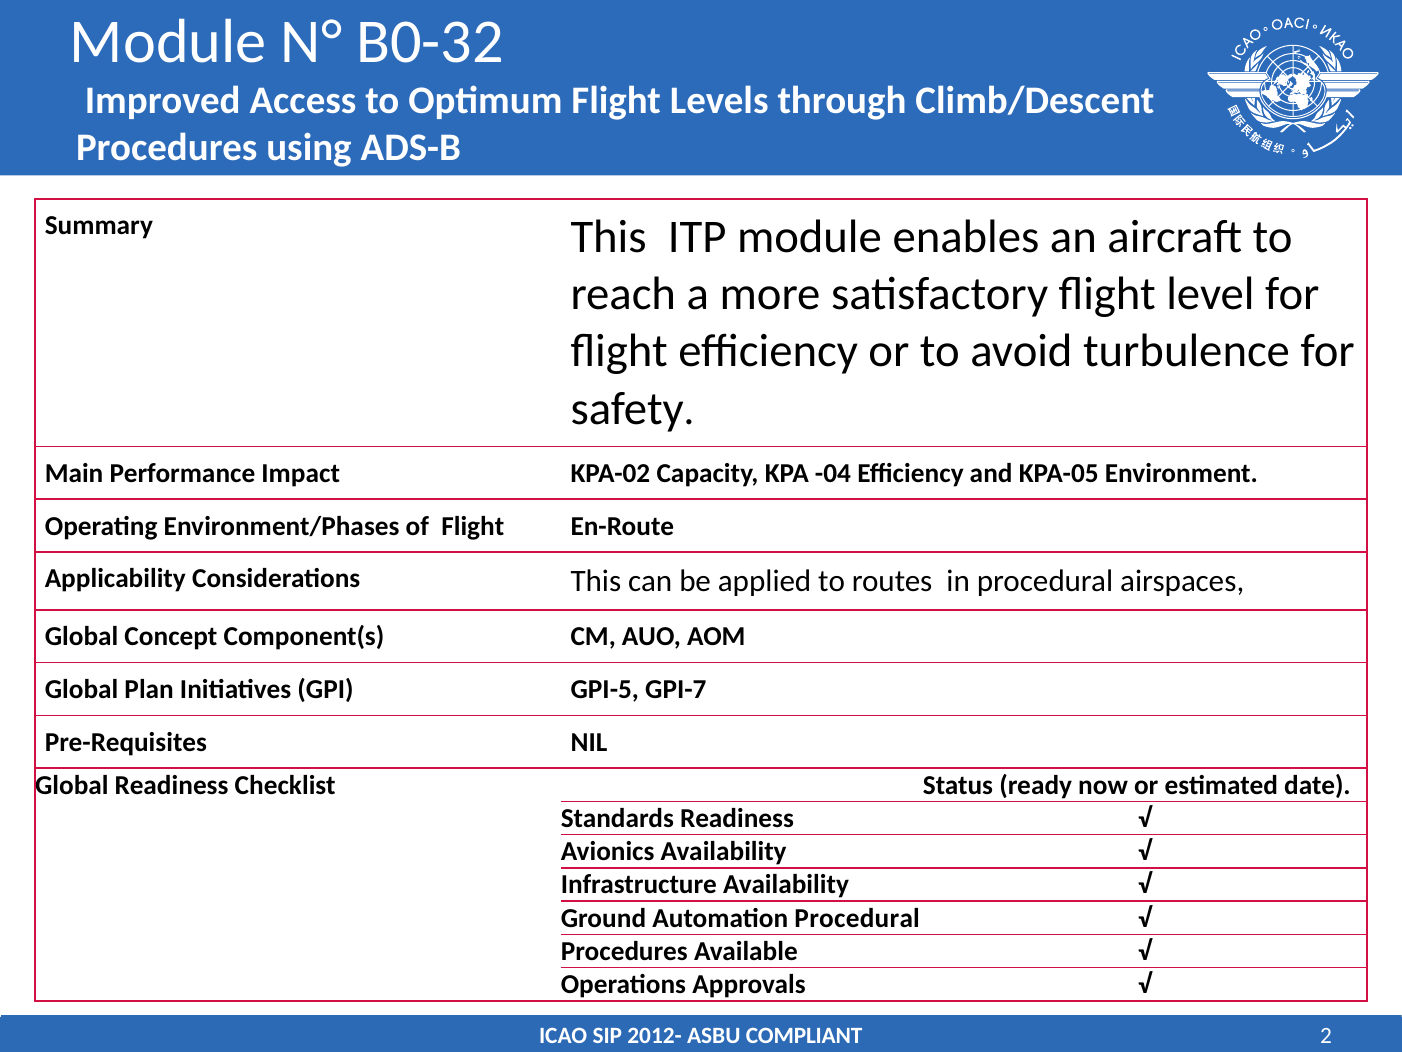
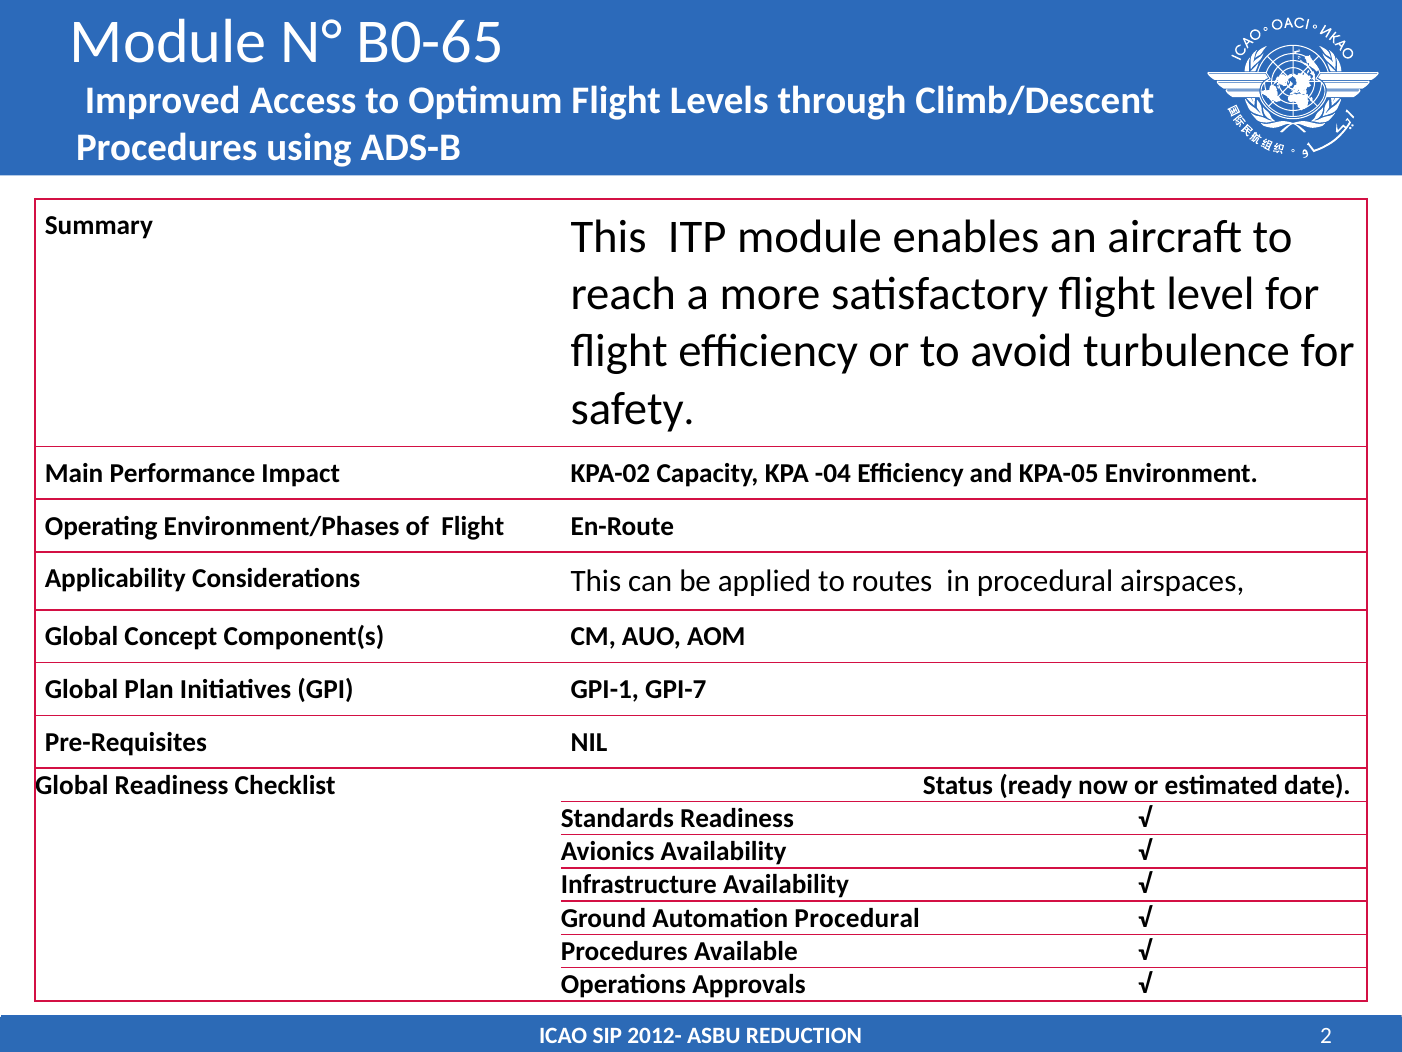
B0-32: B0-32 -> B0-65
GPI-5: GPI-5 -> GPI-1
COMPLIANT: COMPLIANT -> REDUCTION
